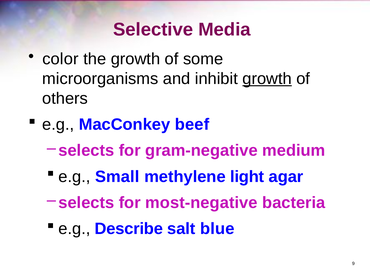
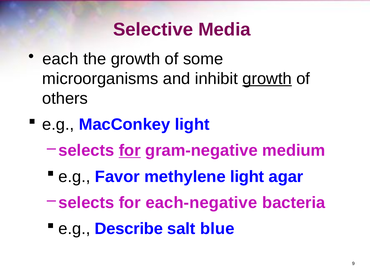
color: color -> each
MacConkey beef: beef -> light
for at (130, 151) underline: none -> present
Small: Small -> Favor
most-negative: most-negative -> each-negative
